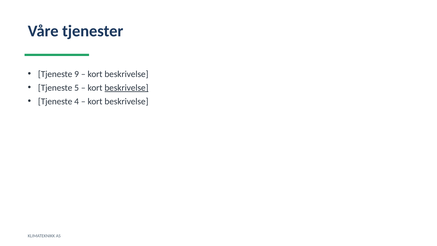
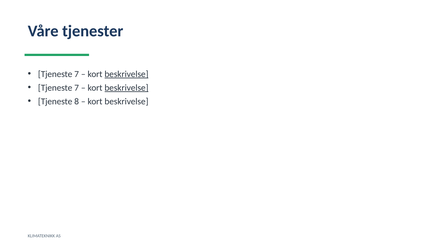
9 at (77, 74): 9 -> 7
beskrivelse at (126, 74) underline: none -> present
5 at (77, 88): 5 -> 7
4: 4 -> 8
